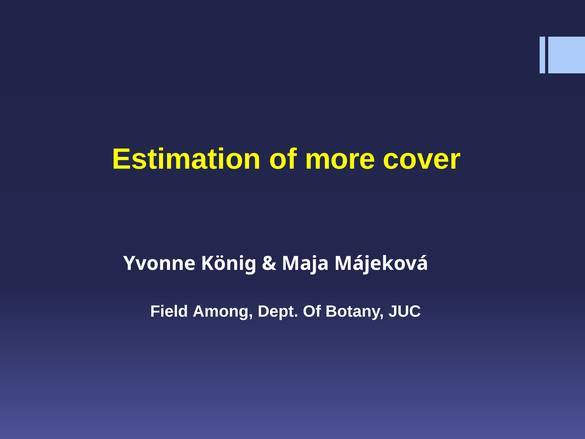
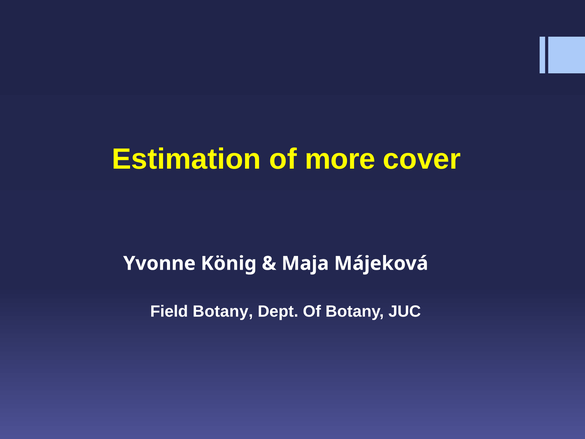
Field Among: Among -> Botany
